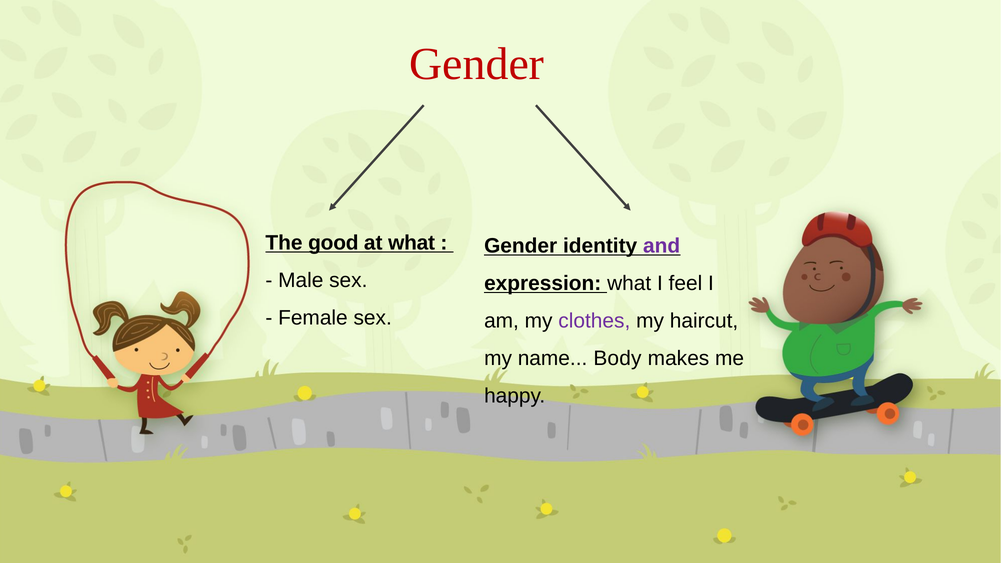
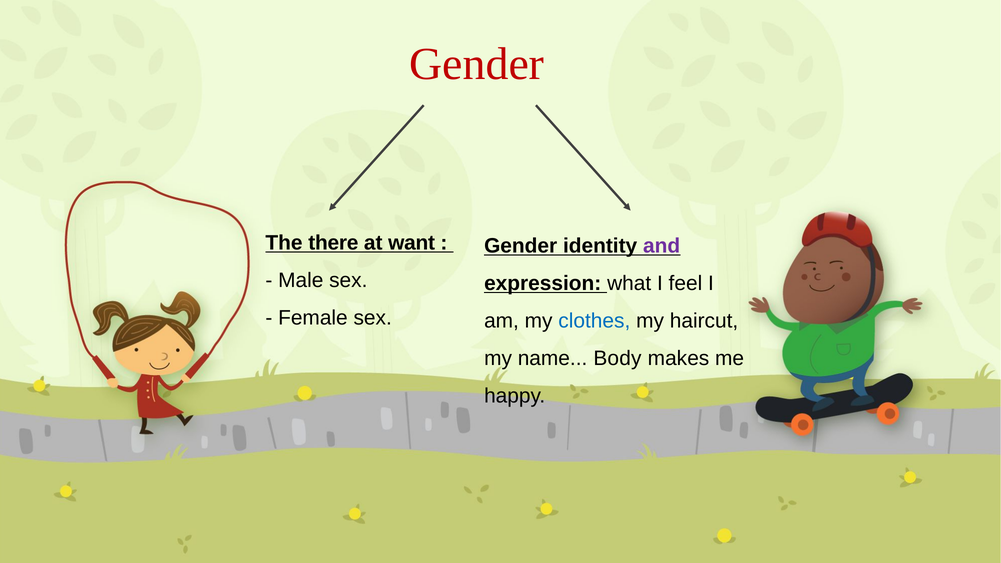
good: good -> there
at what: what -> want
clothes colour: purple -> blue
